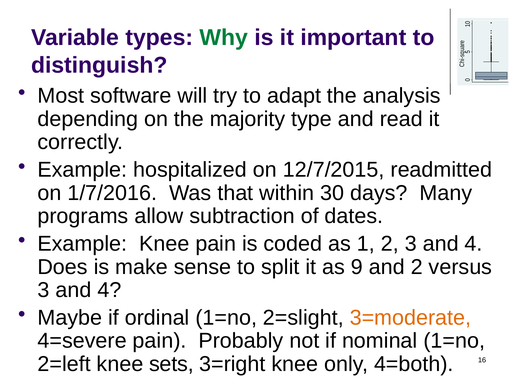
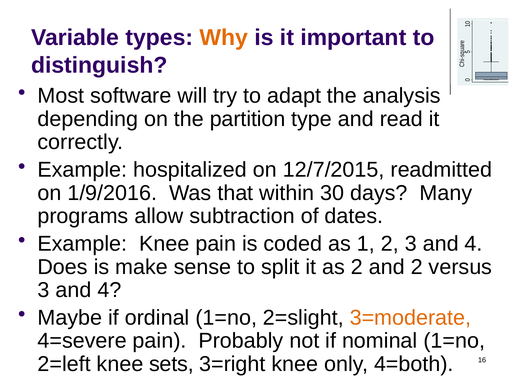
Why colour: green -> orange
majority: majority -> partition
1/7/2016: 1/7/2016 -> 1/9/2016
as 9: 9 -> 2
